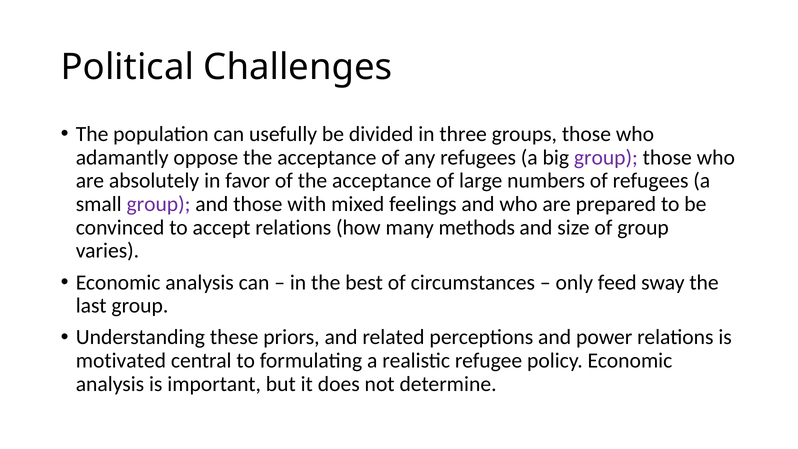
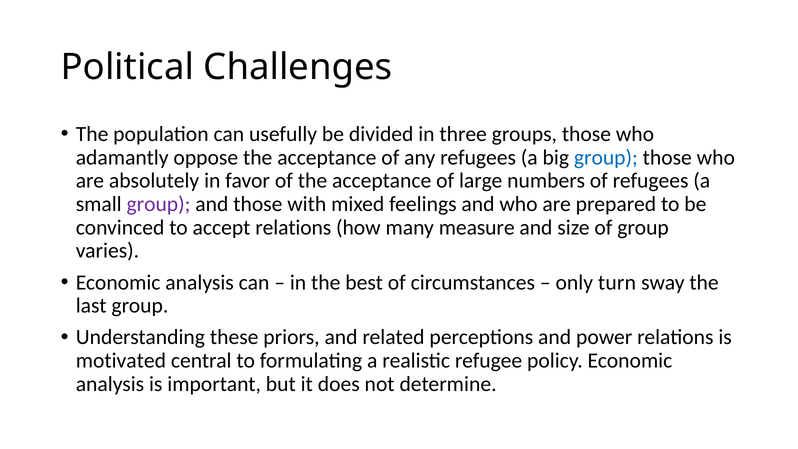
group at (606, 157) colour: purple -> blue
methods: methods -> measure
feed: feed -> turn
